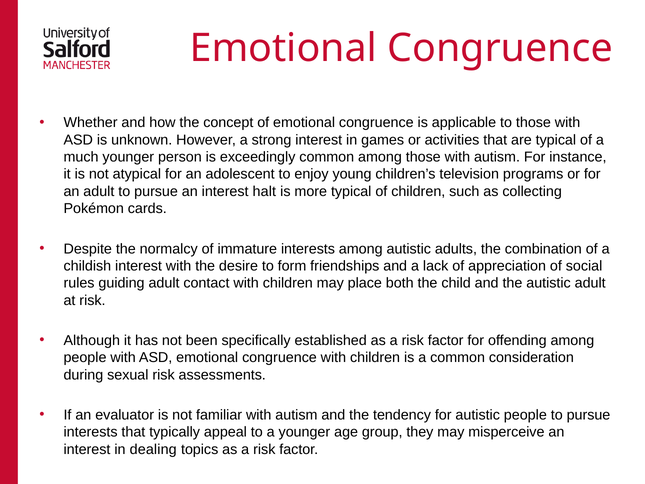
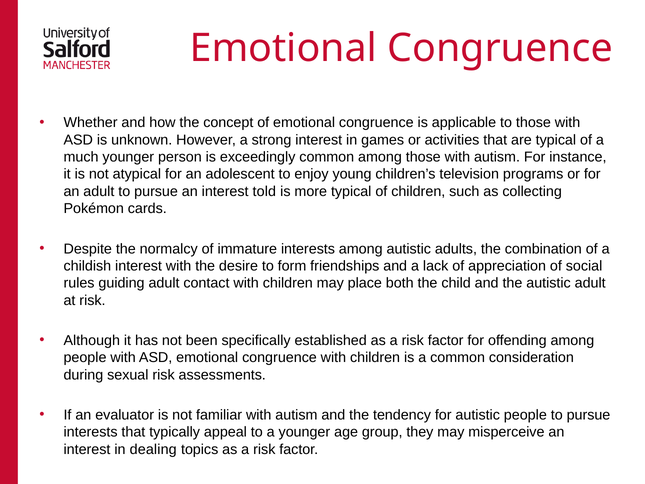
halt: halt -> told
